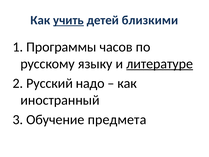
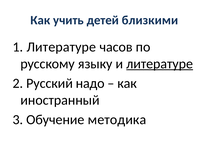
учить underline: present -> none
1 Программы: Программы -> Литературе
предмета: предмета -> методика
